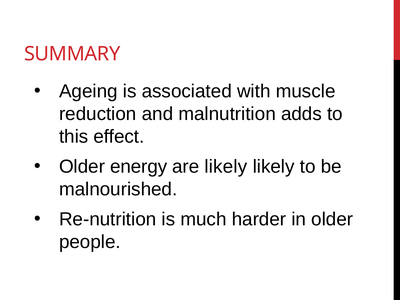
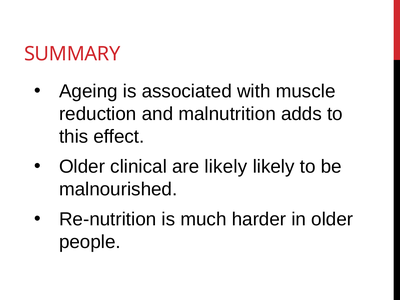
energy: energy -> clinical
